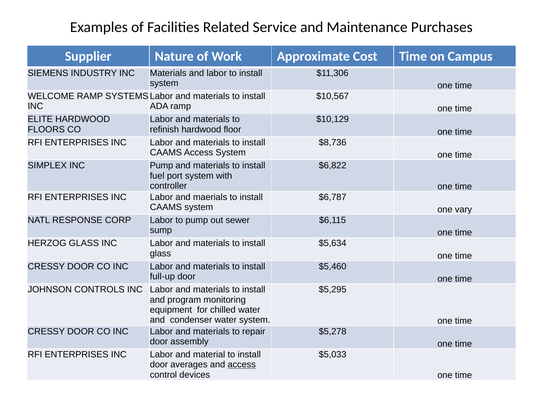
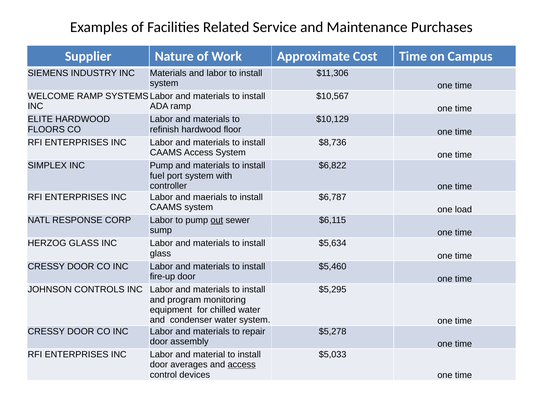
vary: vary -> load
out underline: none -> present
full-up: full-up -> fire-up
